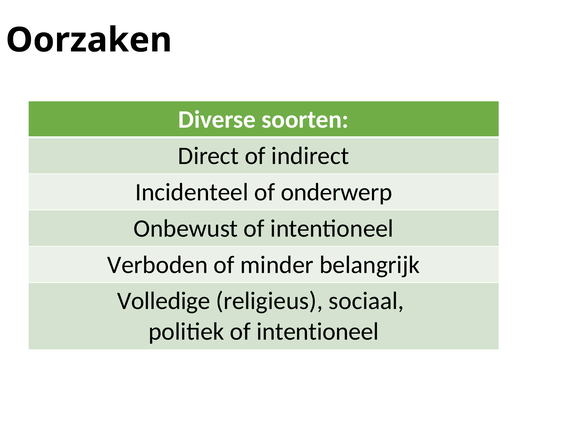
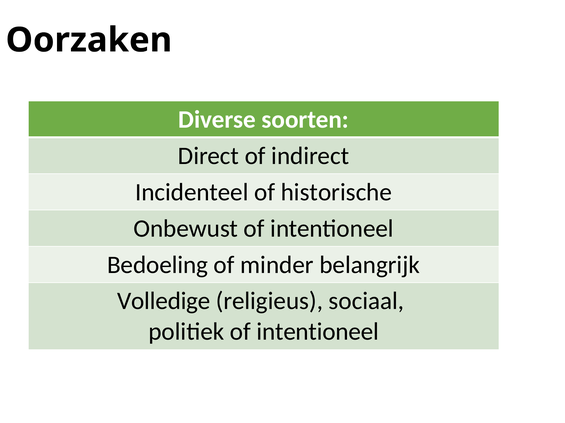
onderwerp: onderwerp -> historische
Verboden: Verboden -> Bedoeling
